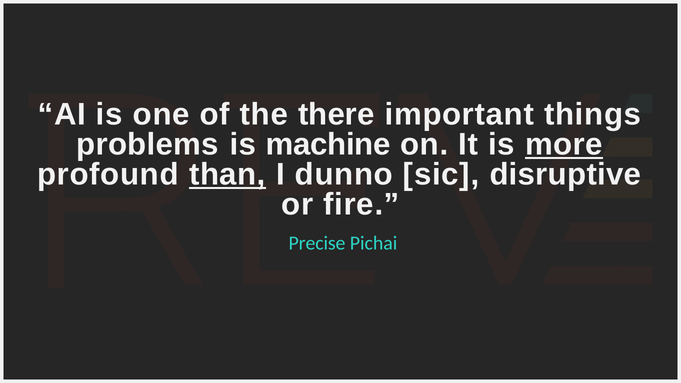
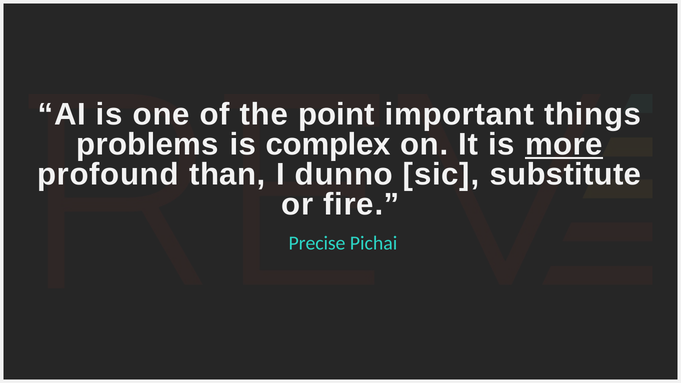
there: there -> point
machine: machine -> complex
than underline: present -> none
disruptive: disruptive -> substitute
